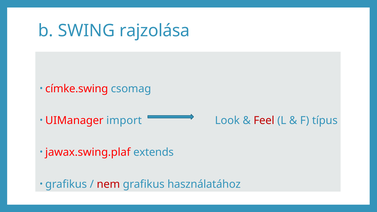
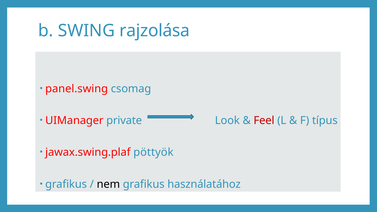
címke.swing: címke.swing -> panel.swing
import: import -> private
extends: extends -> pöttyök
nem colour: red -> black
